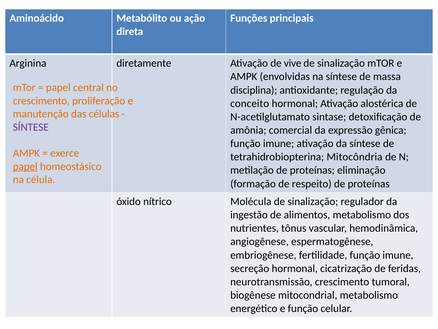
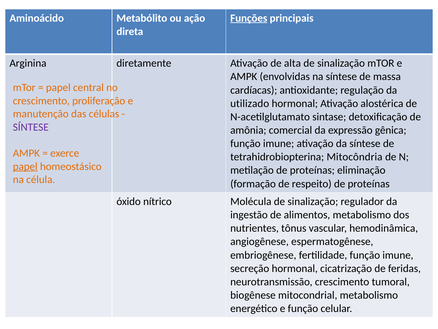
Funções underline: none -> present
vive: vive -> alta
disciplina: disciplina -> cardíacas
conceito: conceito -> utilizado
